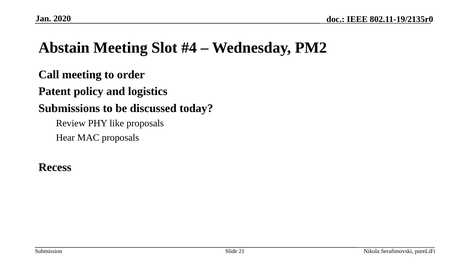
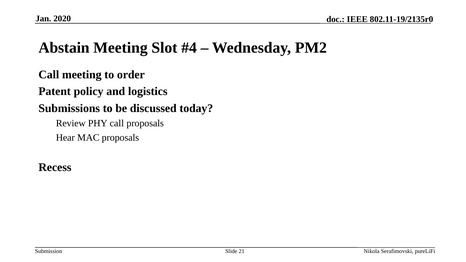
PHY like: like -> call
